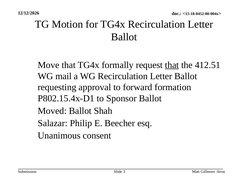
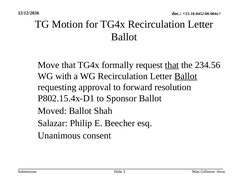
412.51: 412.51 -> 234.56
mail: mail -> with
Ballot at (186, 76) underline: none -> present
formation: formation -> resolution
